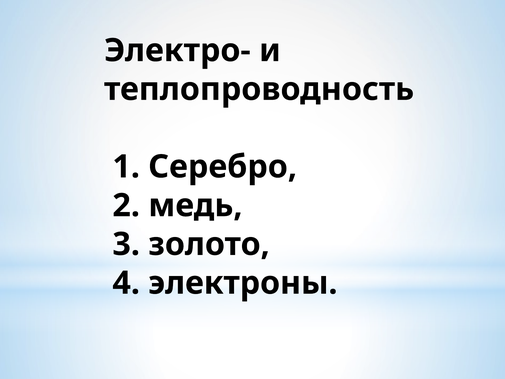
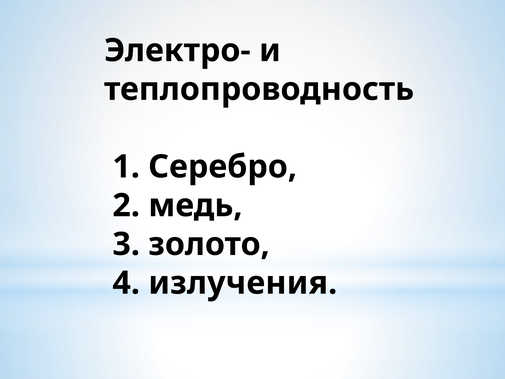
электроны: электроны -> излучения
